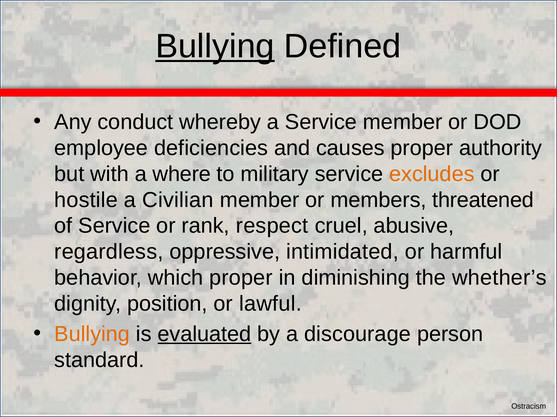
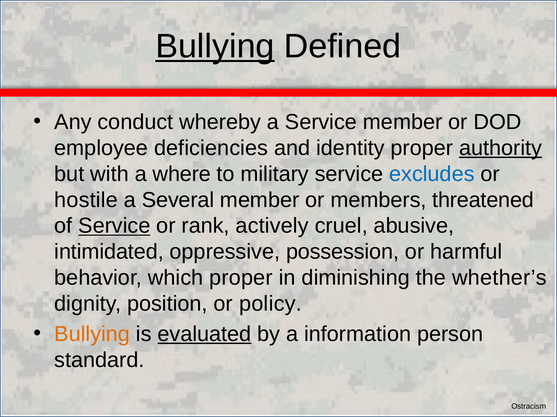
causes: causes -> identity
authority underline: none -> present
excludes colour: orange -> blue
Civilian: Civilian -> Several
Service at (114, 226) underline: none -> present
respect: respect -> actively
regardless: regardless -> intimidated
intimidated: intimidated -> possession
lawful: lawful -> policy
discourage: discourage -> information
